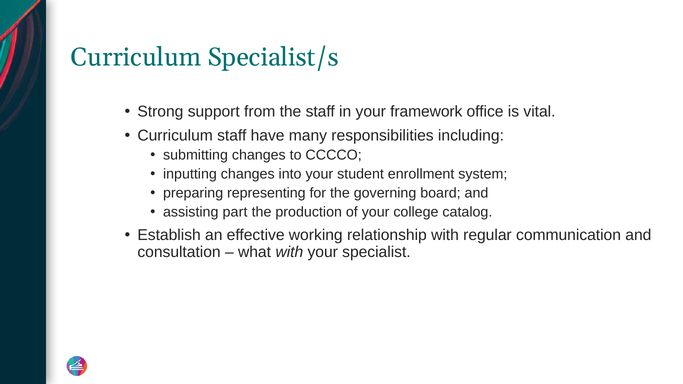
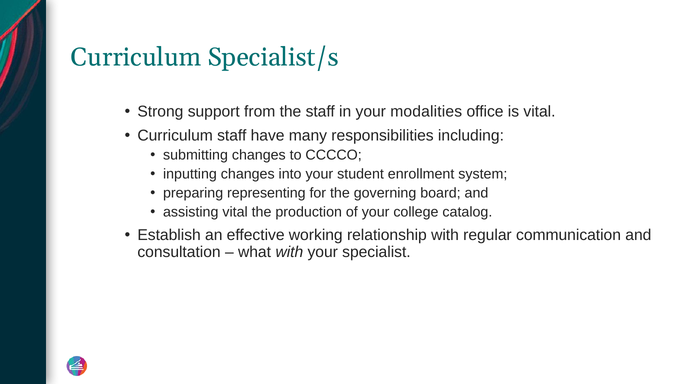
framework: framework -> modalities
assisting part: part -> vital
